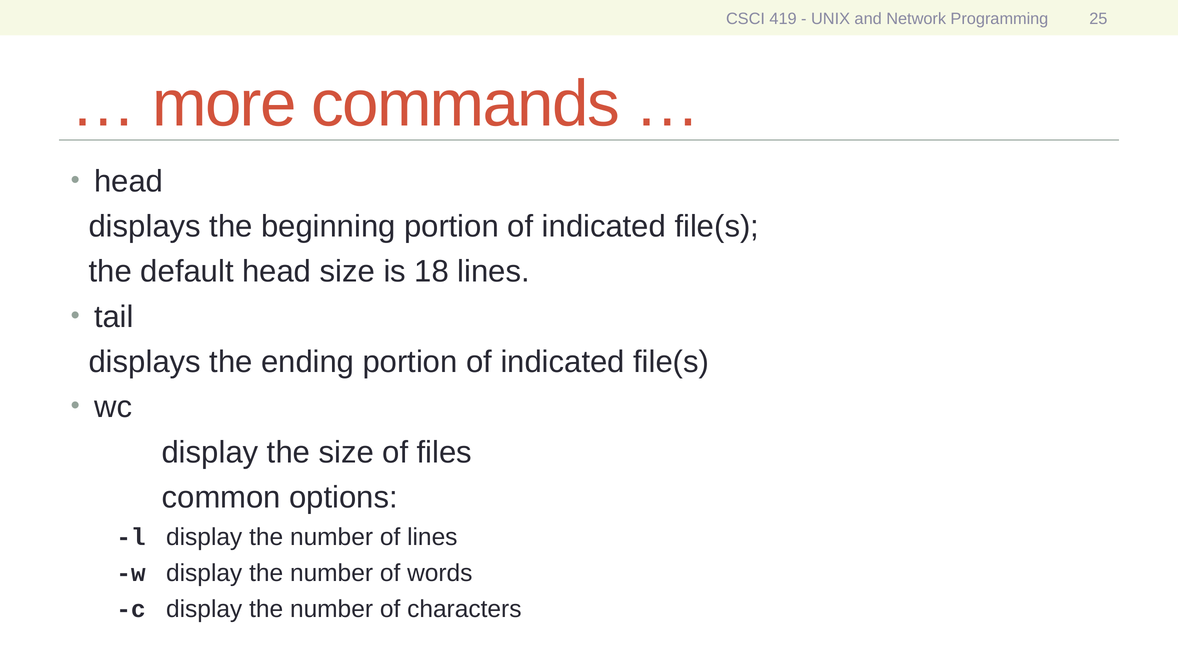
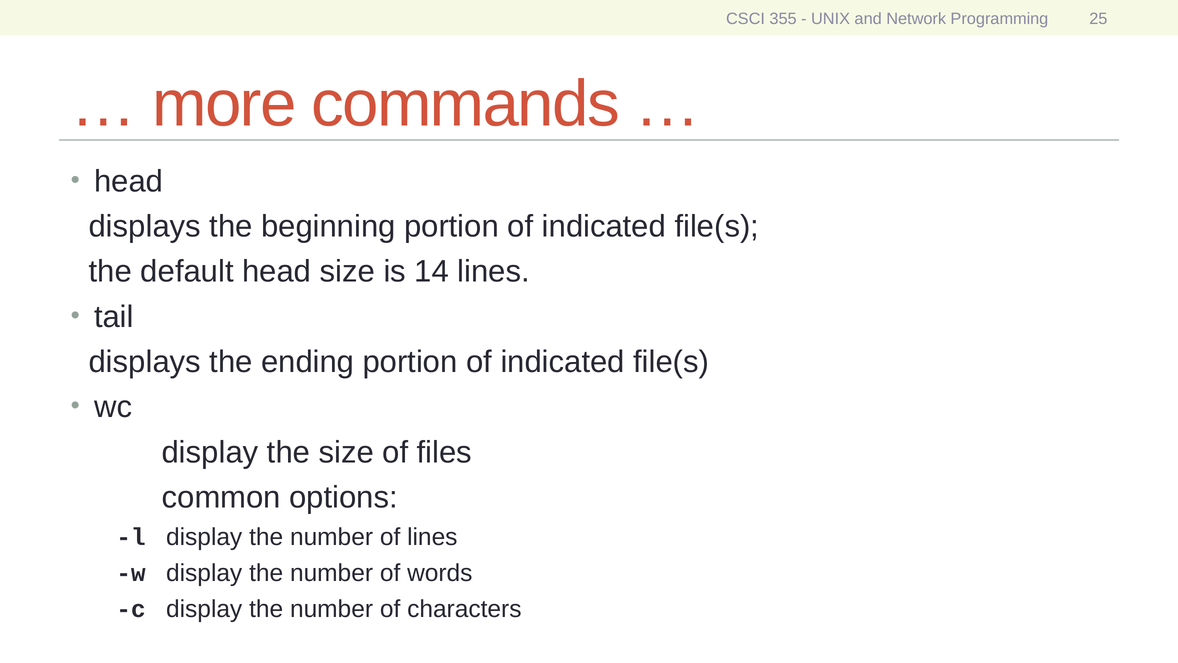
419: 419 -> 355
18: 18 -> 14
